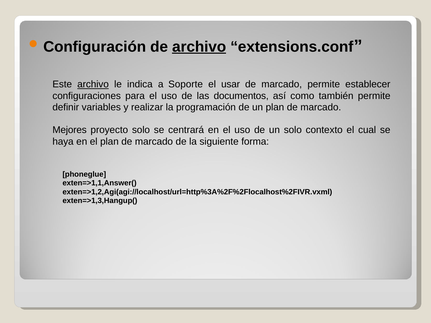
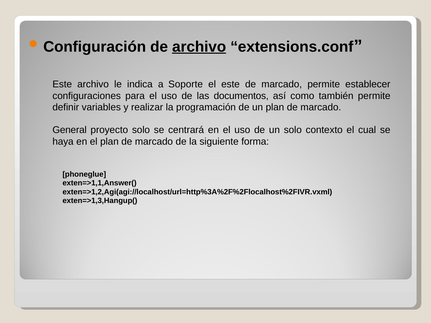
archivo at (93, 84) underline: present -> none
el usar: usar -> este
Mejores: Mejores -> General
